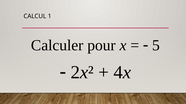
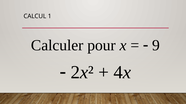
5: 5 -> 9
